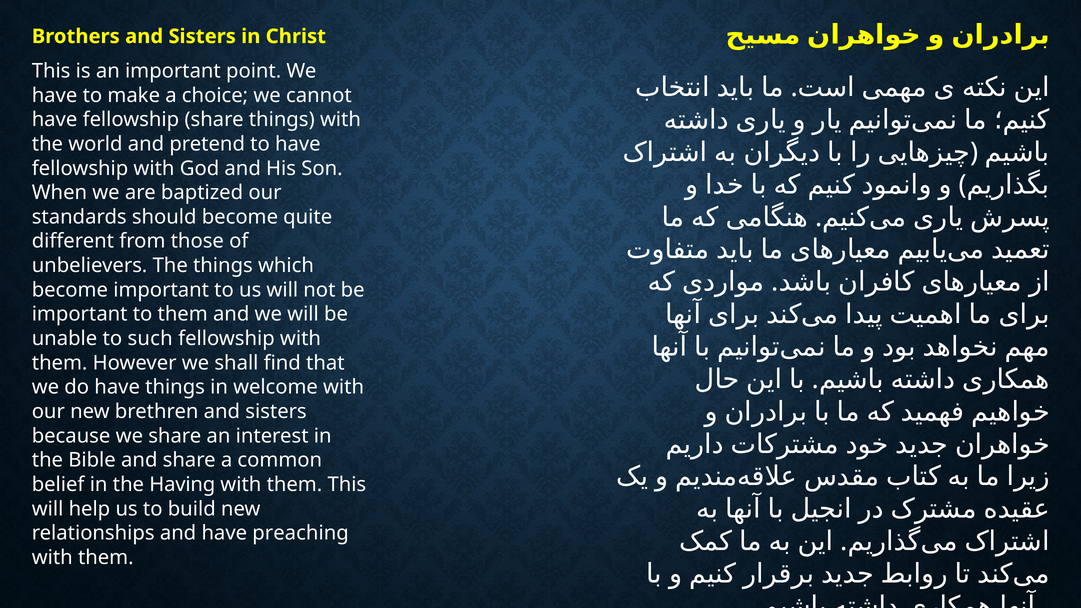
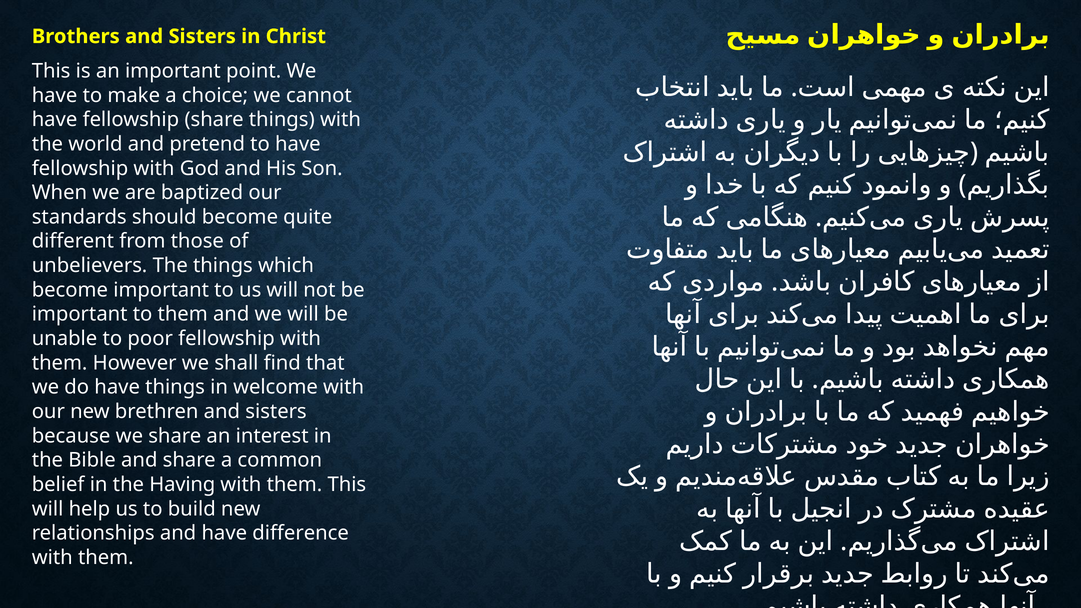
such: such -> poor
preaching: preaching -> difference
